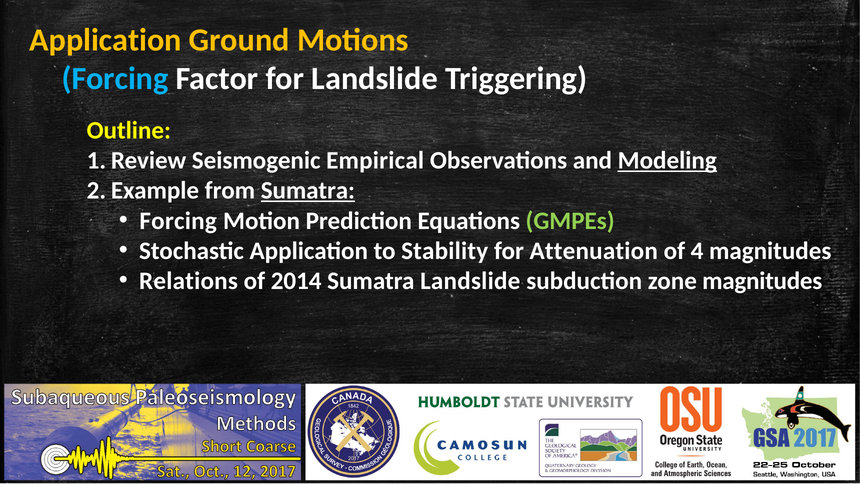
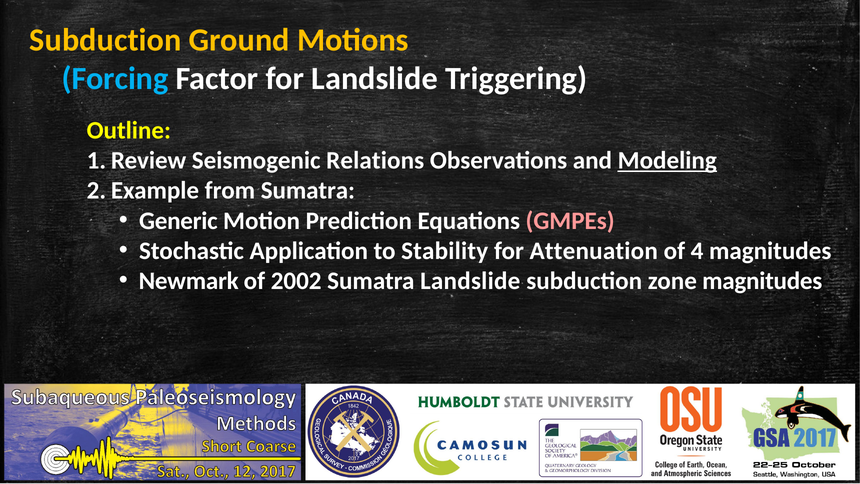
Application at (106, 40): Application -> Subduction
Empirical: Empirical -> Relations
Sumatra at (308, 191) underline: present -> none
Forcing at (178, 221): Forcing -> Generic
GMPEs colour: light green -> pink
Relations: Relations -> Newmark
2014: 2014 -> 2002
